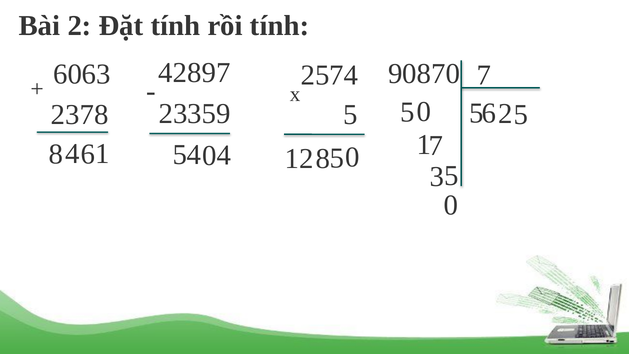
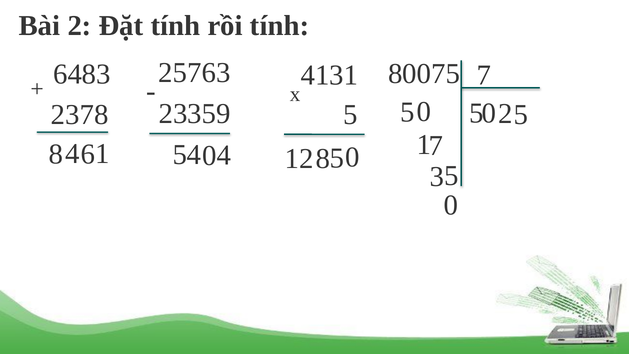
42897: 42897 -> 25763
90870: 90870 -> 80075
6063: 6063 -> 6483
2574: 2574 -> 4131
6 at (489, 113): 6 -> 0
